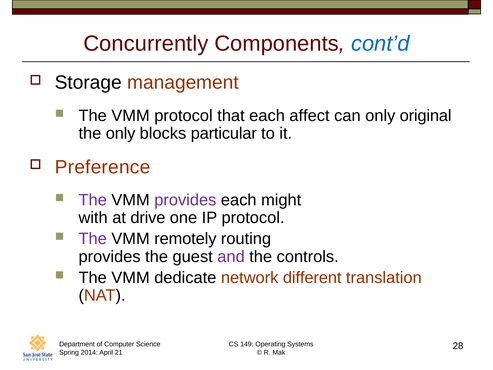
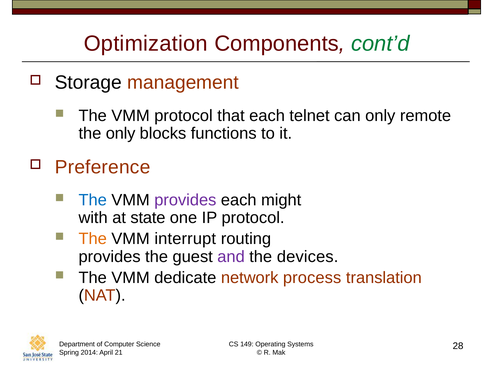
Concurrently: Concurrently -> Optimization
cont’d colour: blue -> green
affect: affect -> telnet
original: original -> remote
particular: particular -> functions
The at (93, 200) colour: purple -> blue
drive: drive -> state
The at (93, 239) colour: purple -> orange
remotely: remotely -> interrupt
controls: controls -> devices
different: different -> process
